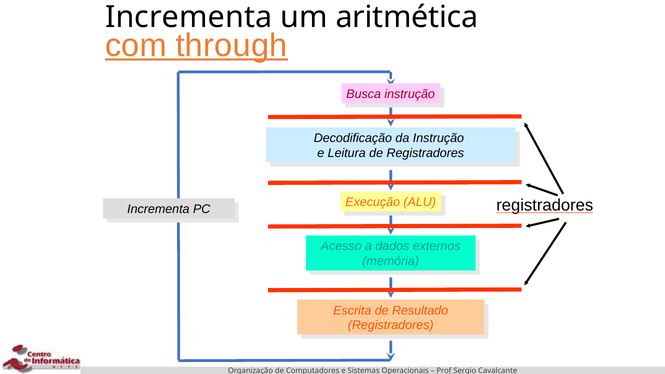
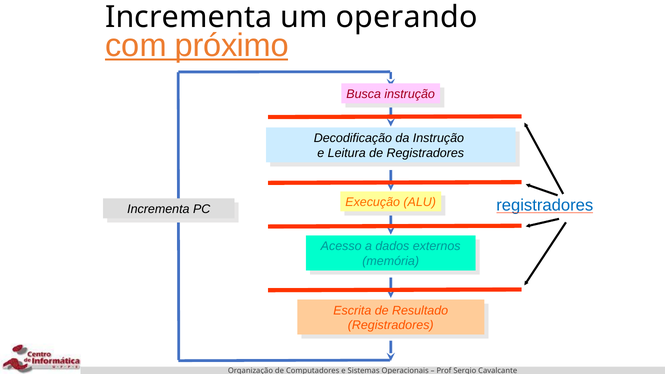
aritmética: aritmética -> operando
through: through -> próximo
registradores at (545, 206) colour: black -> blue
